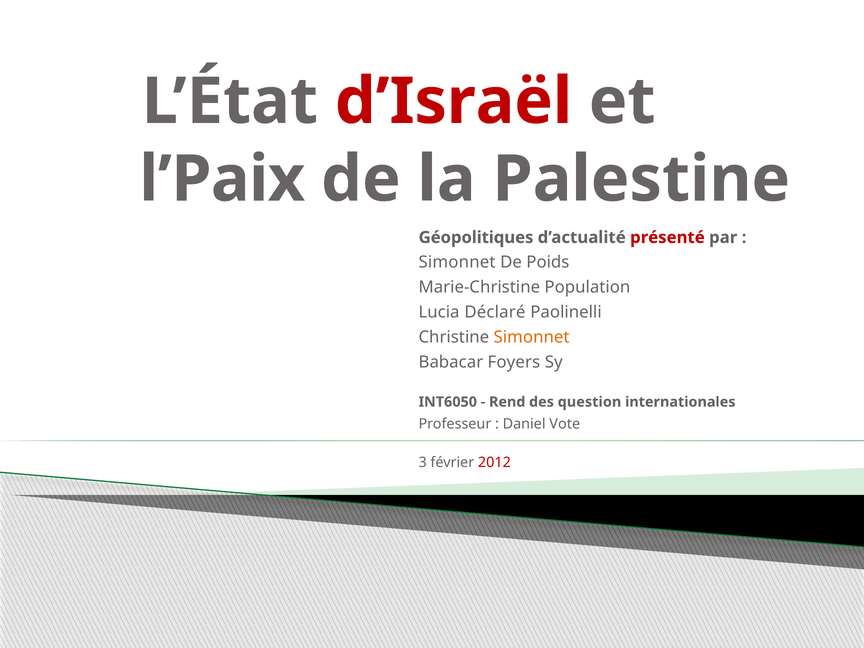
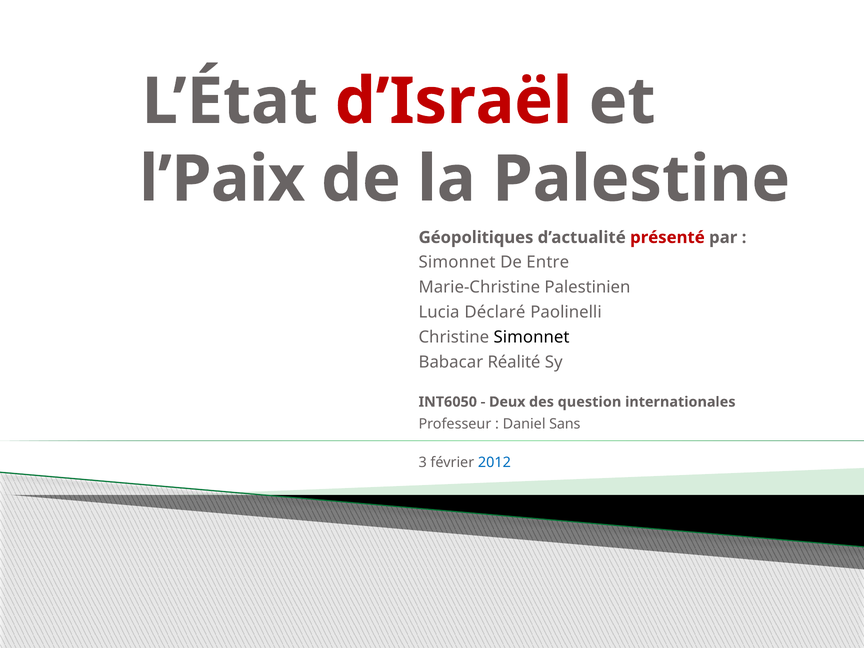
Poids: Poids -> Entre
Population: Population -> Palestinien
Simonnet at (532, 337) colour: orange -> black
Foyers: Foyers -> Réalité
Rend: Rend -> Deux
Vote: Vote -> Sans
2012 colour: red -> blue
